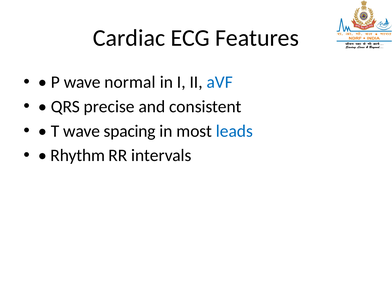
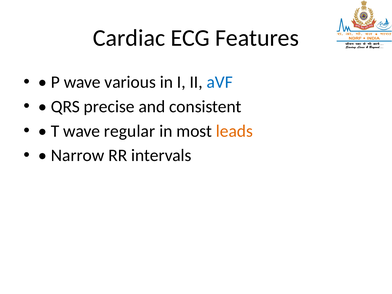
normal: normal -> various
spacing: spacing -> regular
leads colour: blue -> orange
Rhythm: Rhythm -> Narrow
